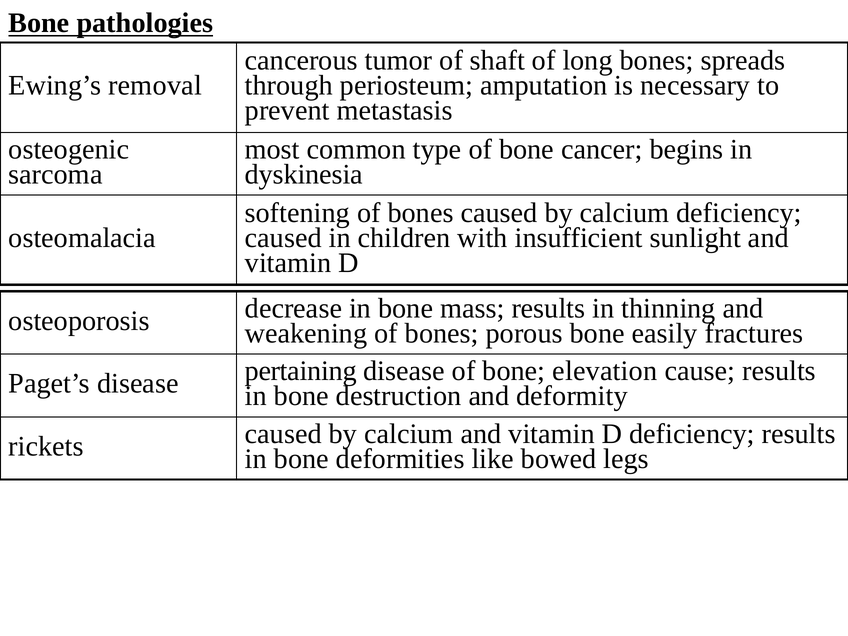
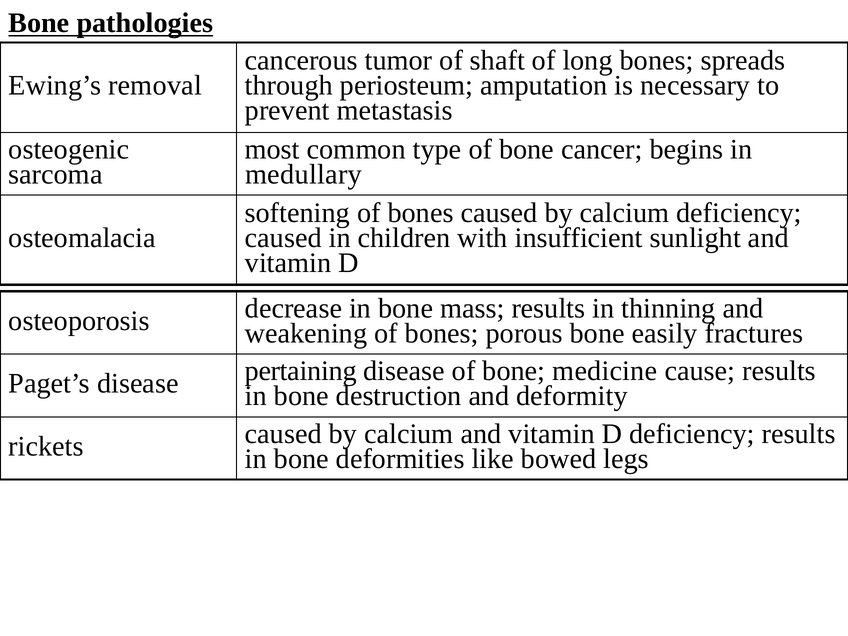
dyskinesia: dyskinesia -> medullary
elevation: elevation -> medicine
